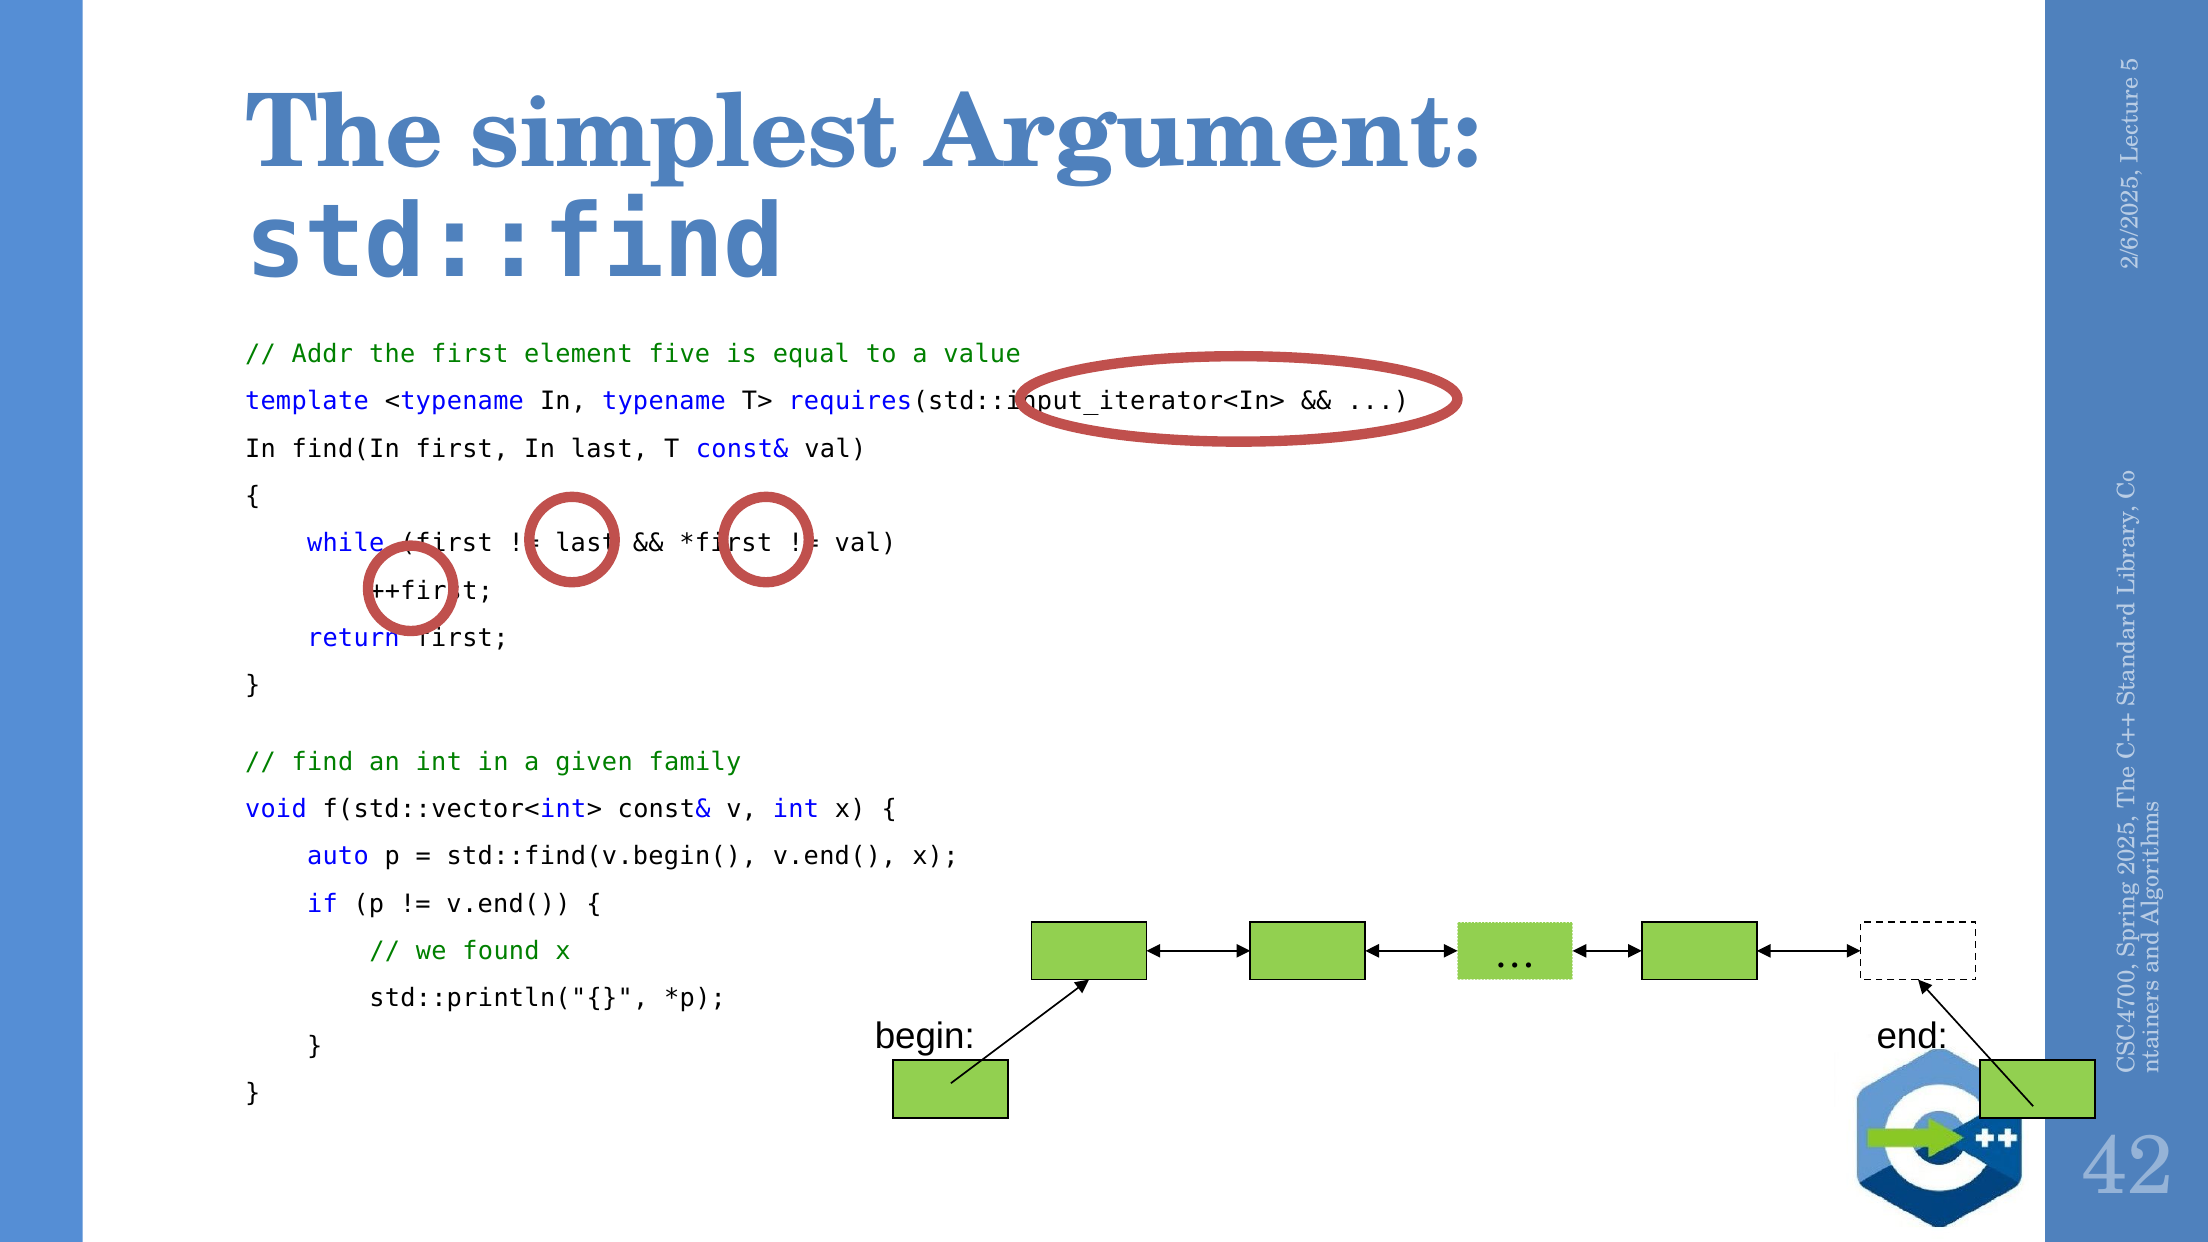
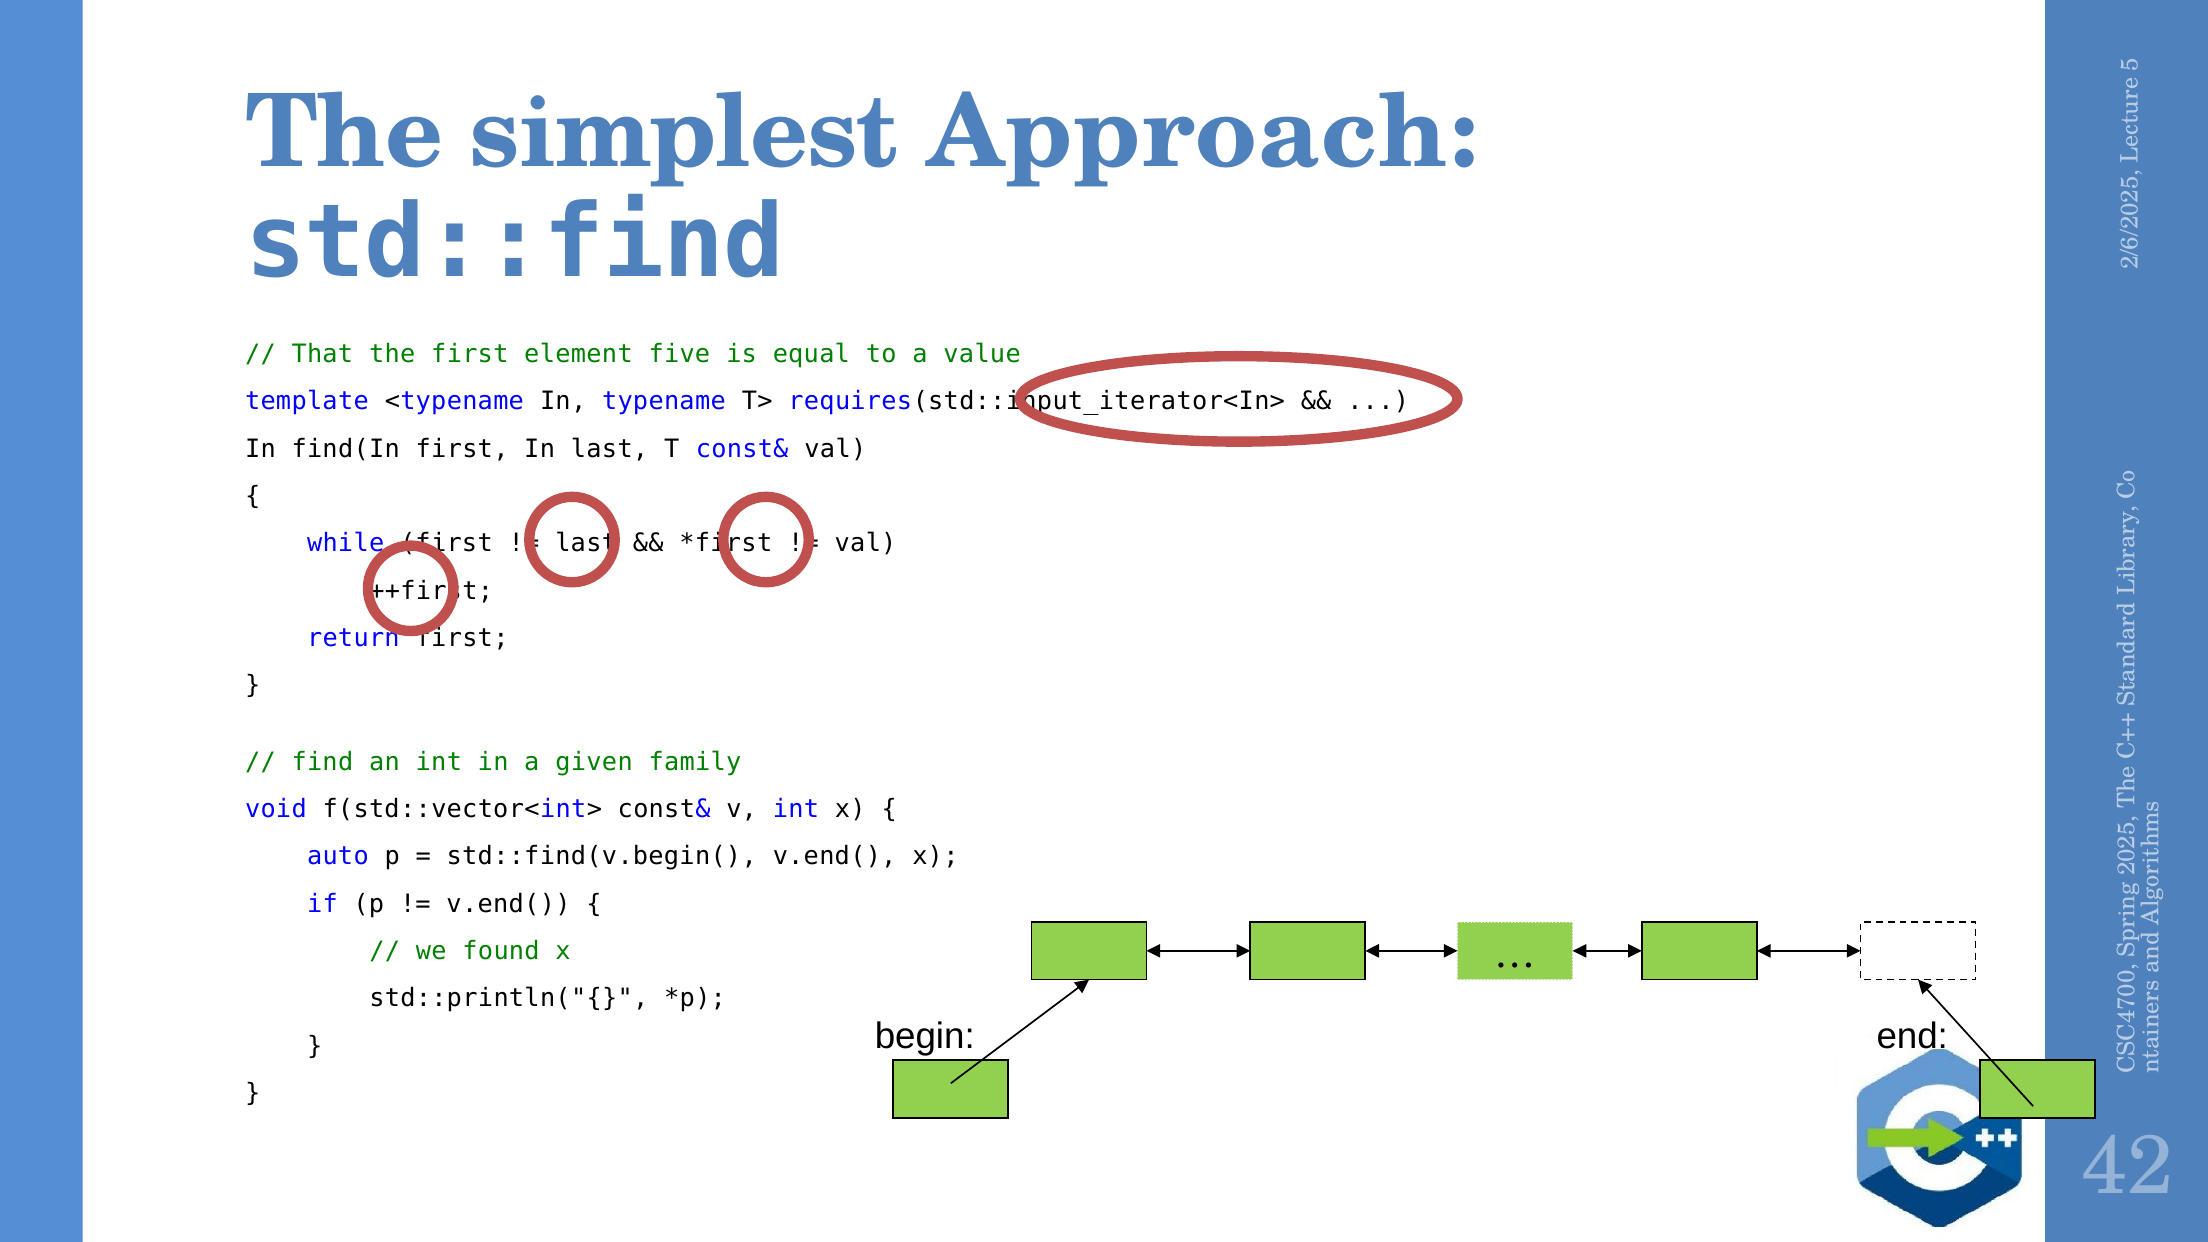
Argument: Argument -> Approach
Addr: Addr -> That
